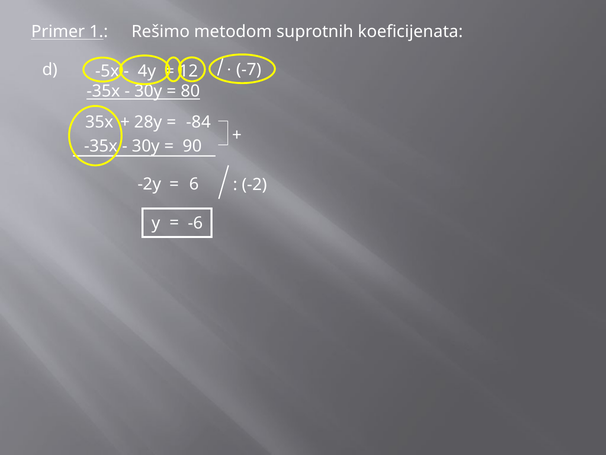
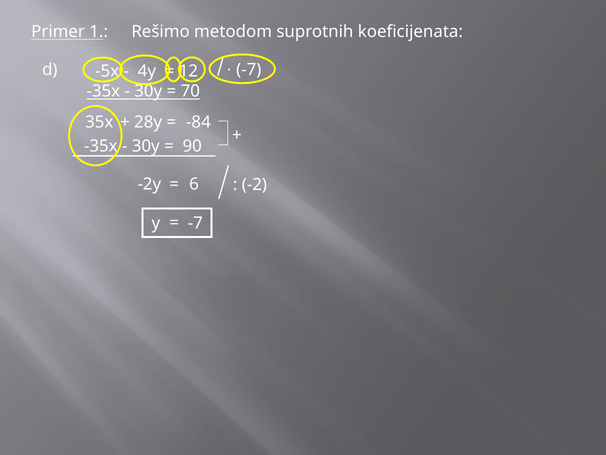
80: 80 -> 70
y -6: -6 -> -7
